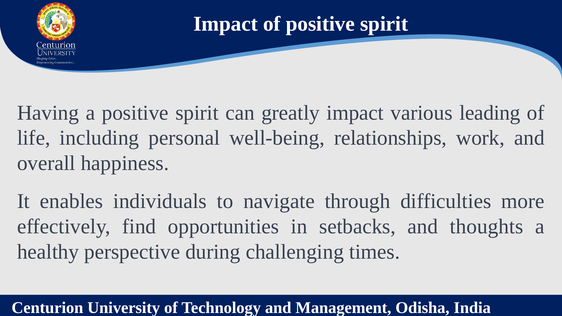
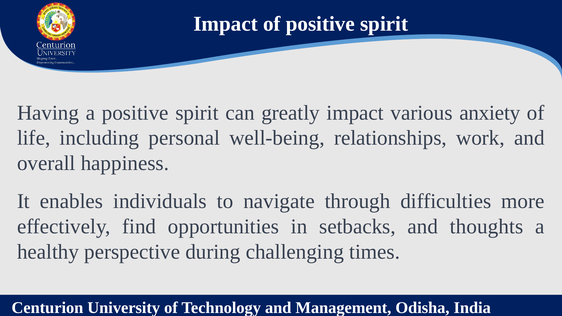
leading: leading -> anxiety
